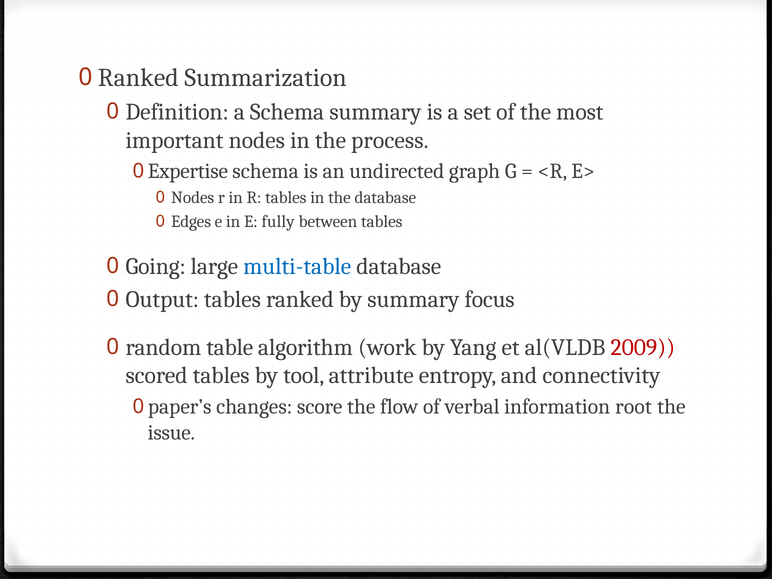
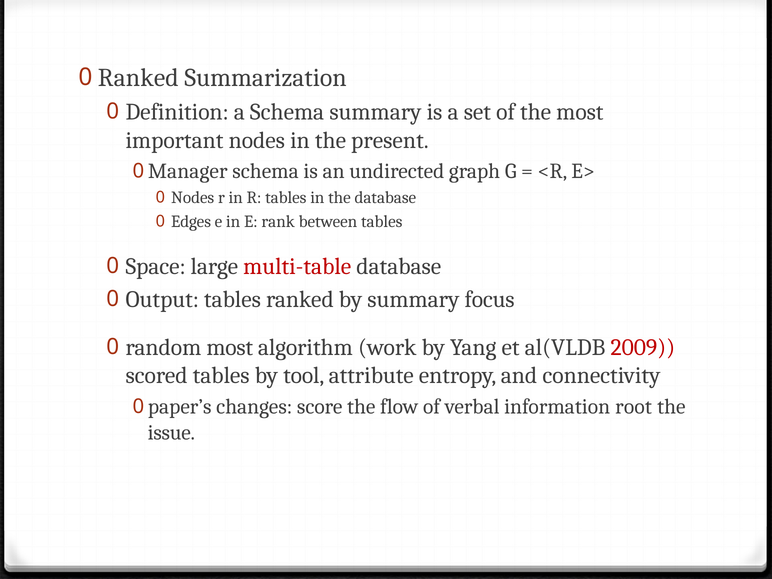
process: process -> present
Expertise: Expertise -> Manager
fully: fully -> rank
Going: Going -> Space
multi-table colour: blue -> red
random table: table -> most
